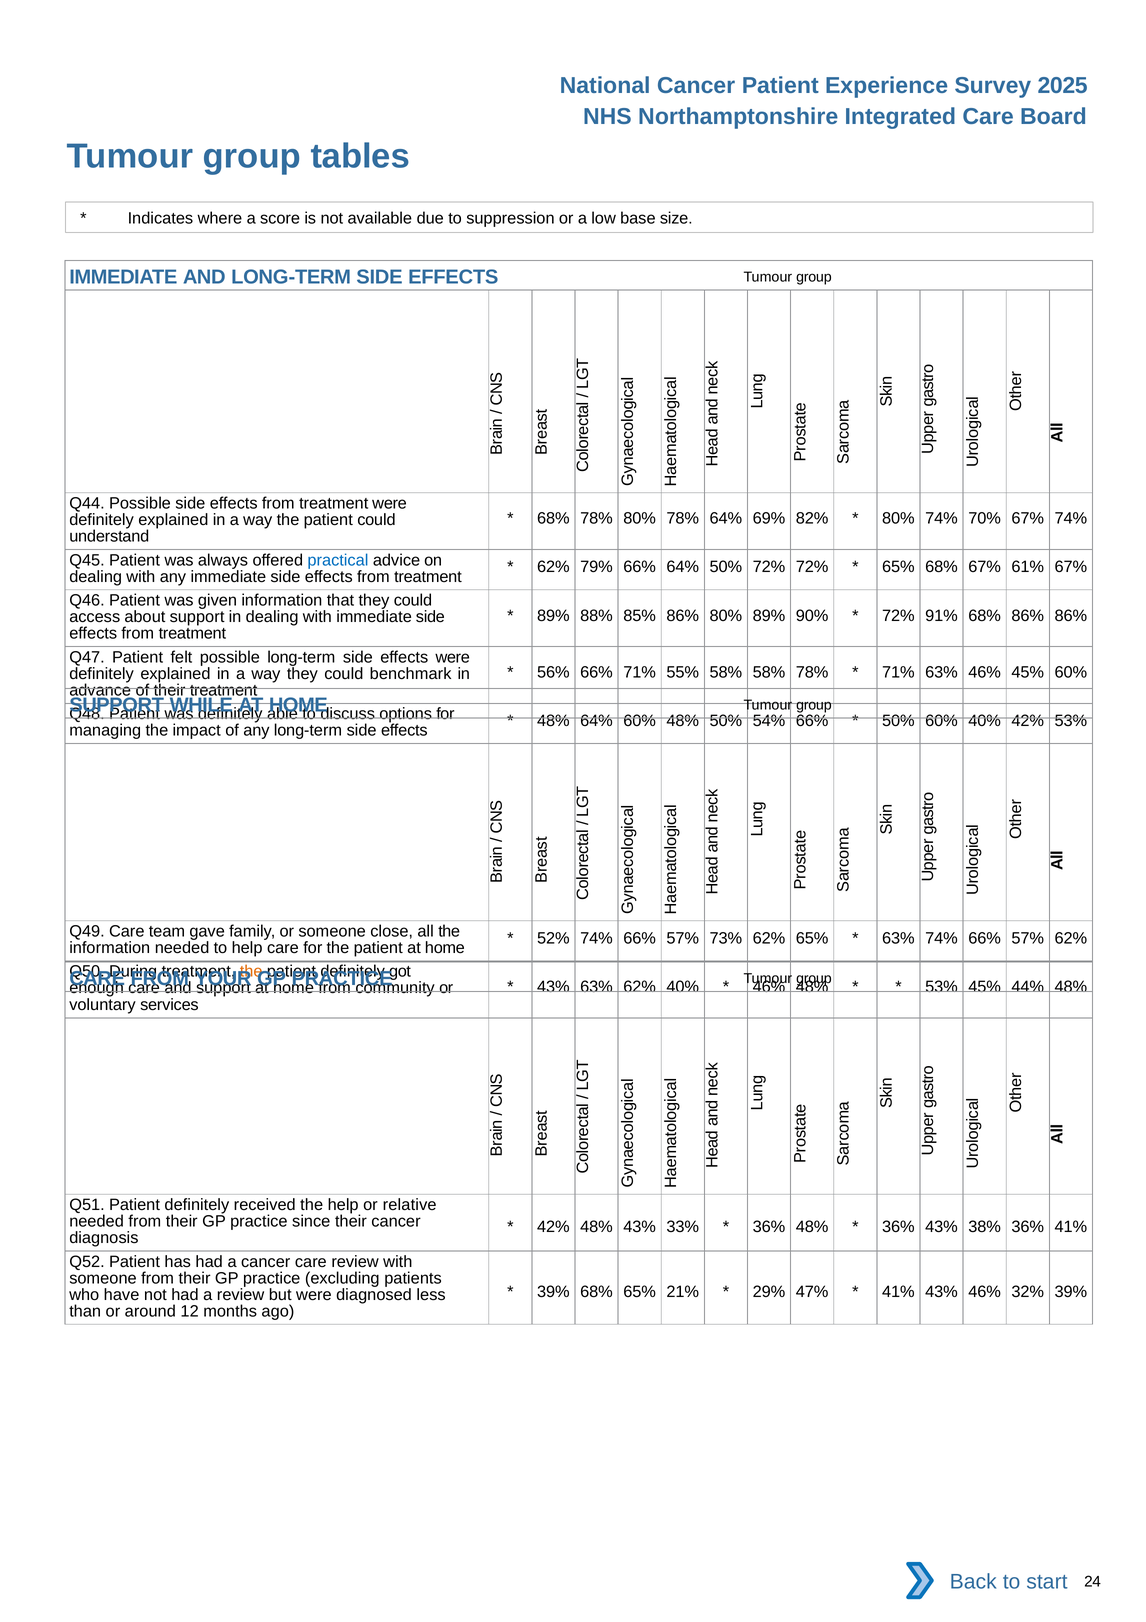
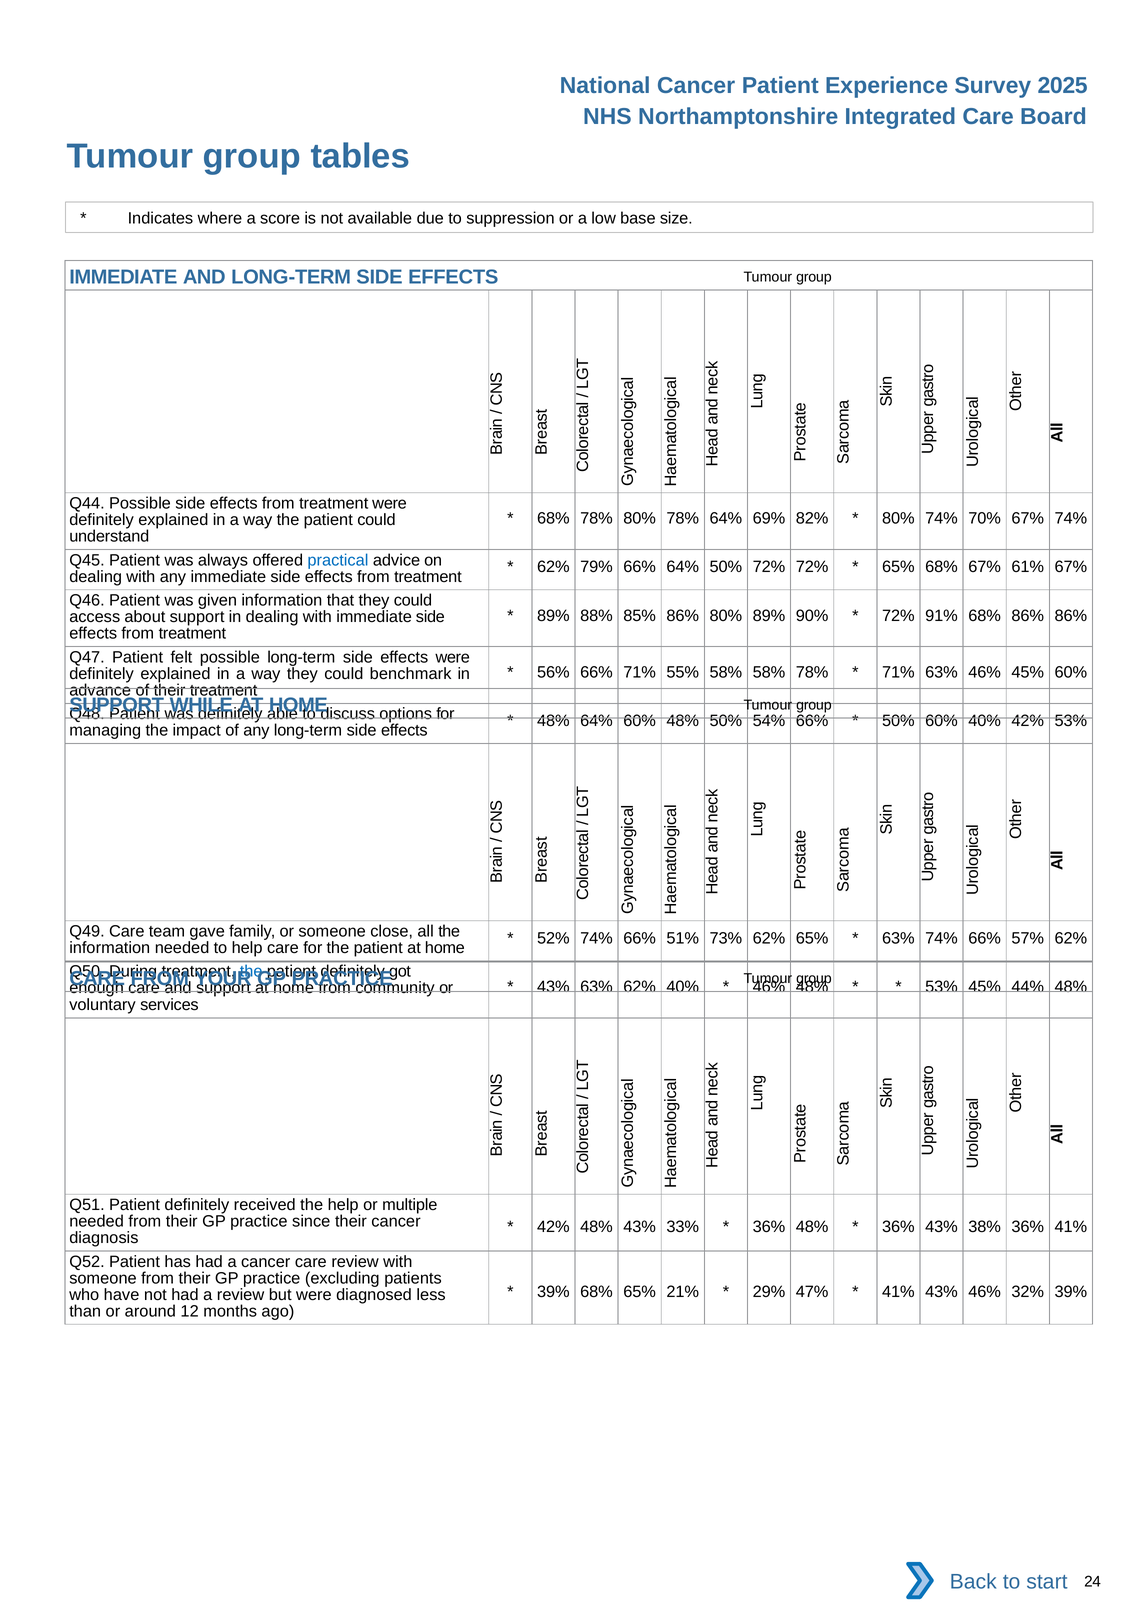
52% 74% 66% 57%: 57% -> 51%
the at (251, 971) colour: orange -> blue
relative: relative -> multiple
